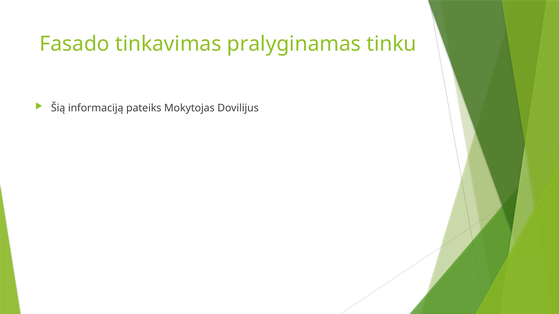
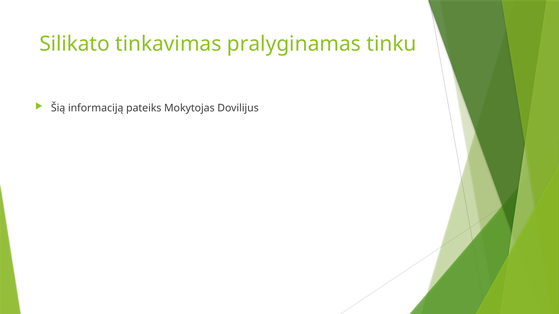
Fasado: Fasado -> Silikato
